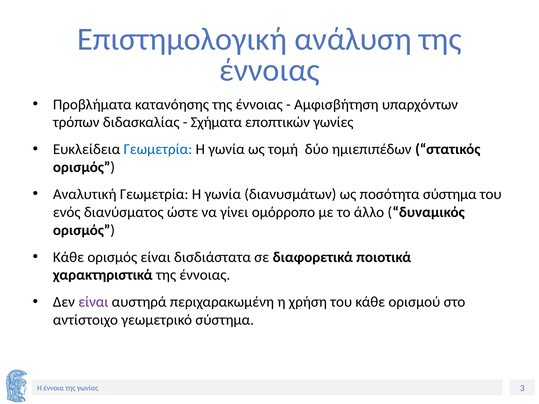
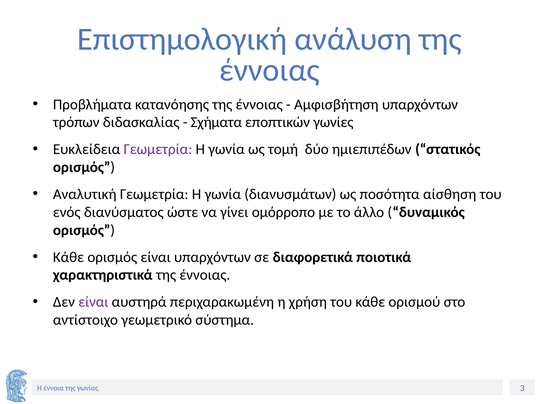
Γεωμετρία at (158, 149) colour: blue -> purple
ποσότητα σύστημα: σύστημα -> αίσθηση
είναι δισδιάστατα: δισδιάστατα -> υπαρχόντων
